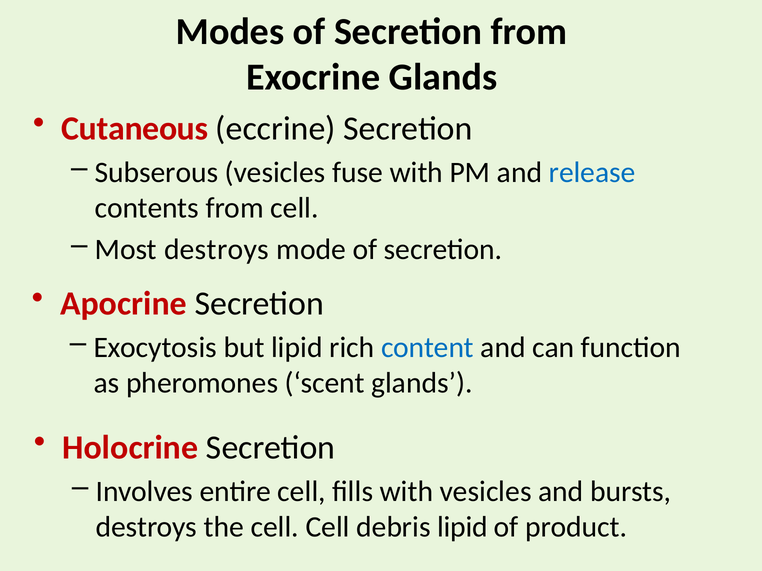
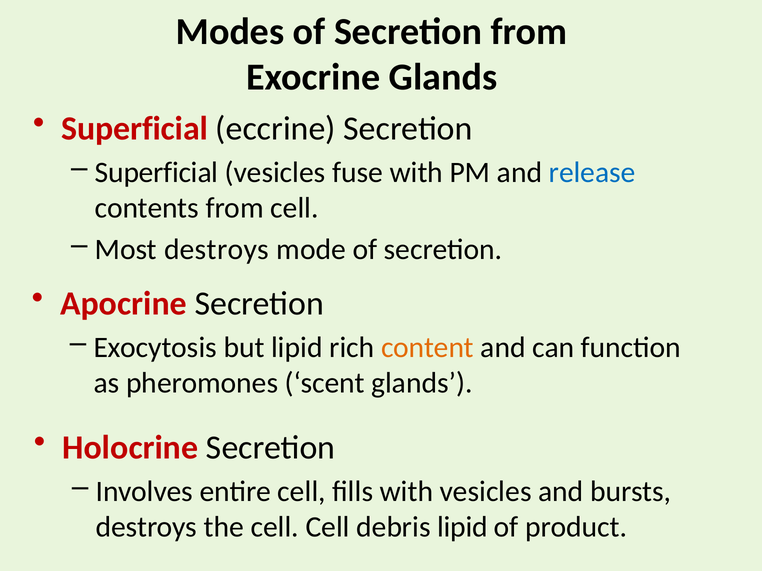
Cutaneous at (135, 129): Cutaneous -> Superficial
Subserous at (156, 173): Subserous -> Superficial
content colour: blue -> orange
